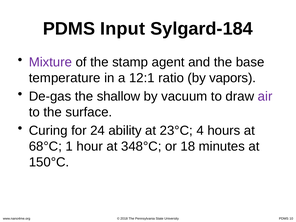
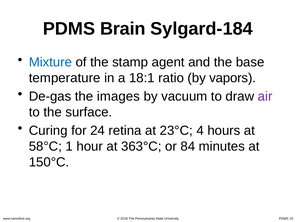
Input: Input -> Brain
Mixture colour: purple -> blue
12:1: 12:1 -> 18:1
shallow: shallow -> images
ability: ability -> retina
68°C: 68°C -> 58°C
348°C: 348°C -> 363°C
18: 18 -> 84
